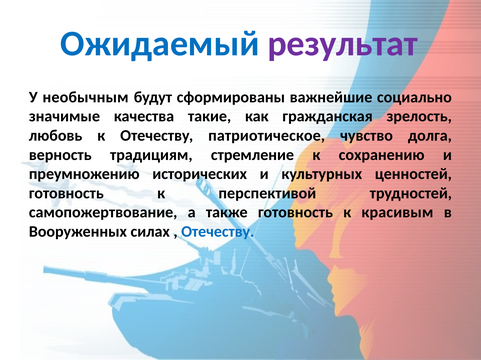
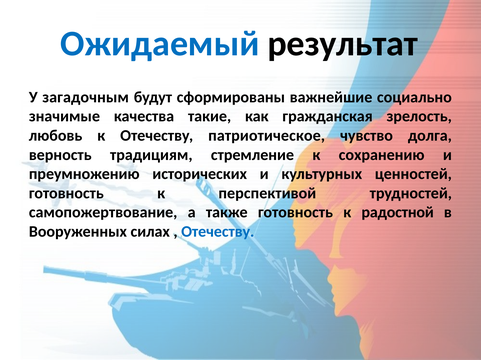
результат colour: purple -> black
необычным: необычным -> загадочным
красивым: красивым -> радостной
